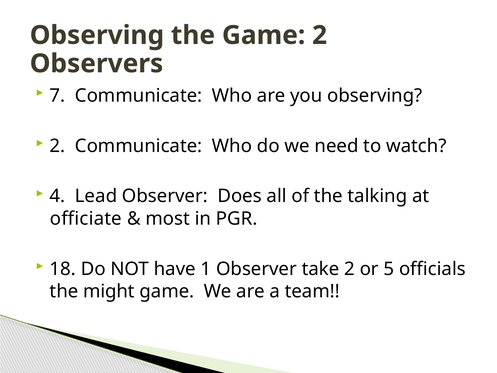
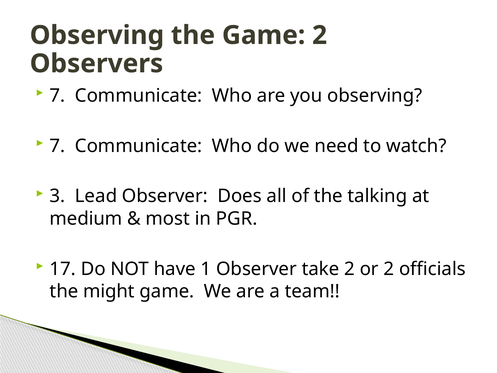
2 at (57, 146): 2 -> 7
4: 4 -> 3
officiate: officiate -> medium
18: 18 -> 17
or 5: 5 -> 2
